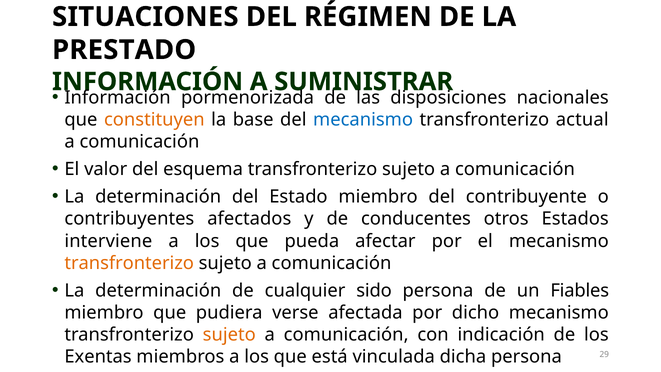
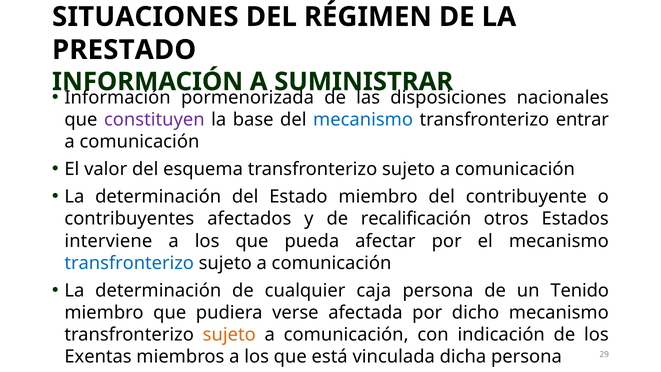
constituyen colour: orange -> purple
actual: actual -> entrar
conducentes: conducentes -> recalificación
transfronterizo at (129, 263) colour: orange -> blue
sido: sido -> caja
Fiables: Fiables -> Tenido
